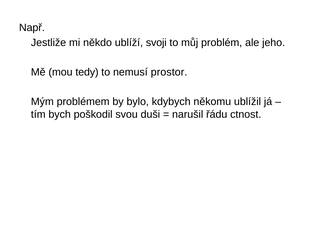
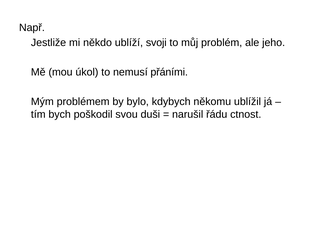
tedy: tedy -> úkol
prostor: prostor -> přáními
